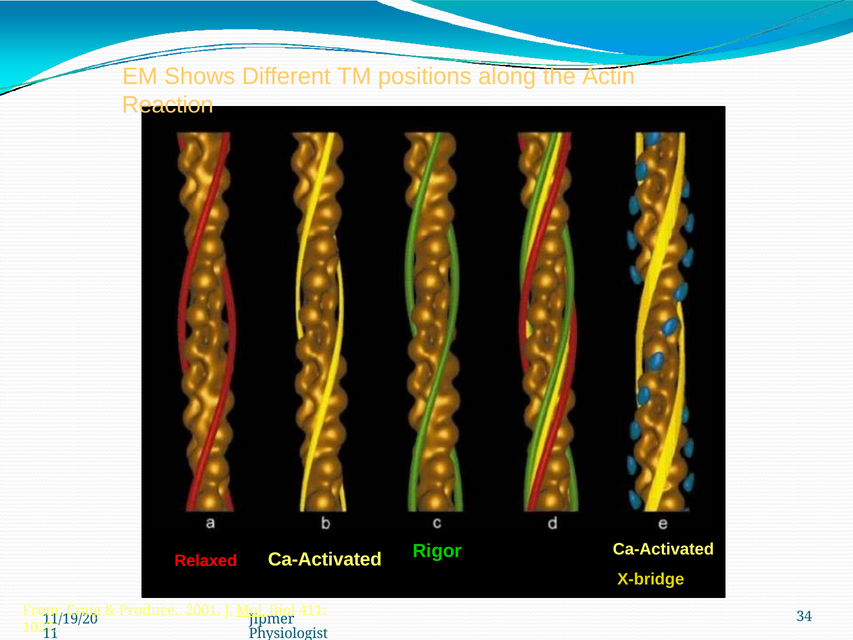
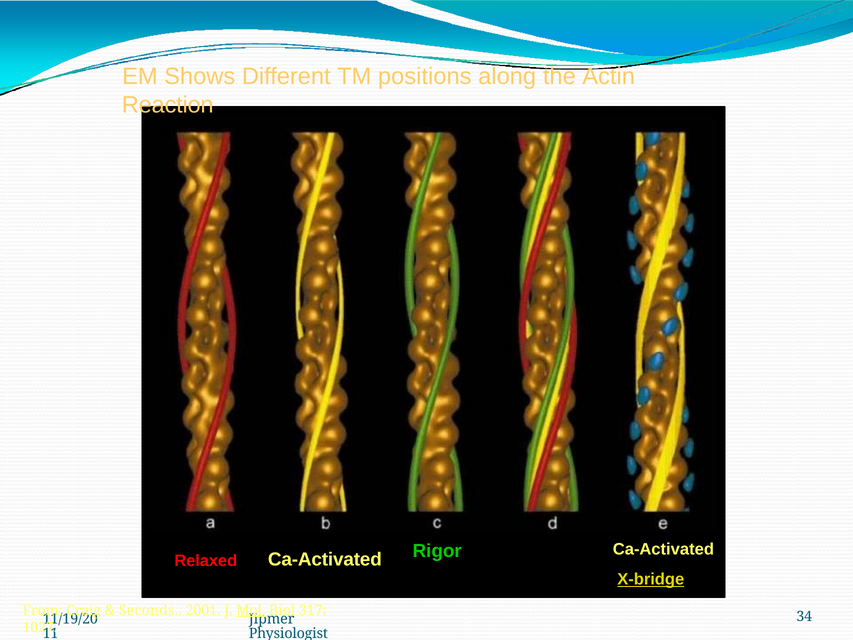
X-bridge underline: none -> present
Produce: Produce -> Seconds
411: 411 -> 317
